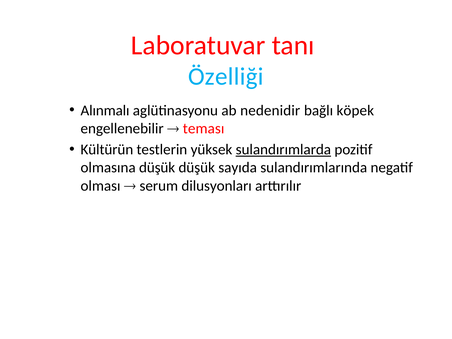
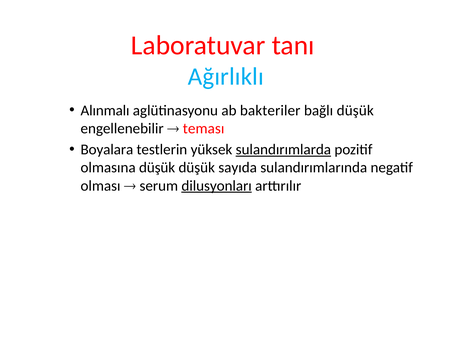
Özelliği: Özelliği -> Ağırlıklı
nedenidir: nedenidir -> bakteriler
bağlı köpek: köpek -> düşük
Kültürün: Kültürün -> Boyalara
dilusyonları underline: none -> present
